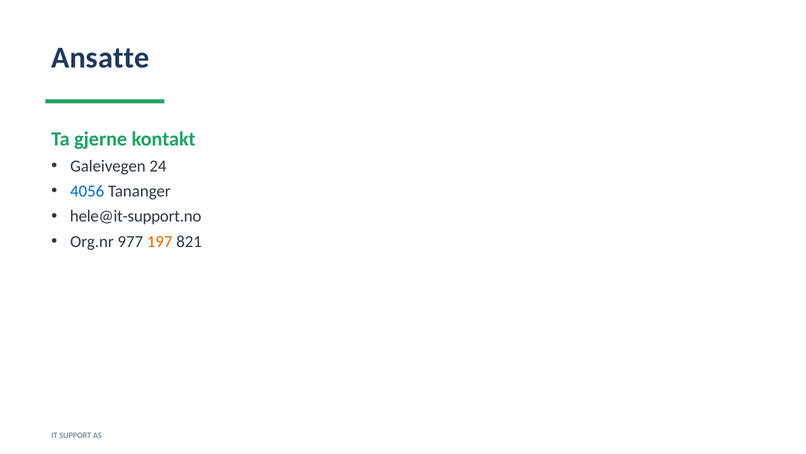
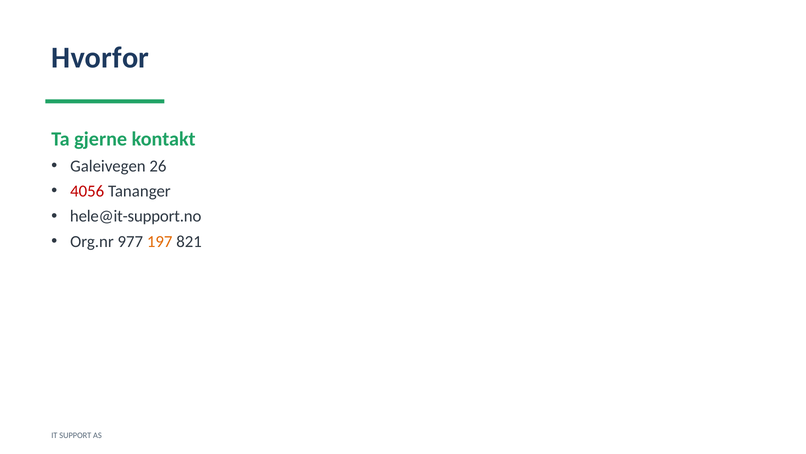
Ansatte: Ansatte -> Hvorfor
24: 24 -> 26
4056 colour: blue -> red
